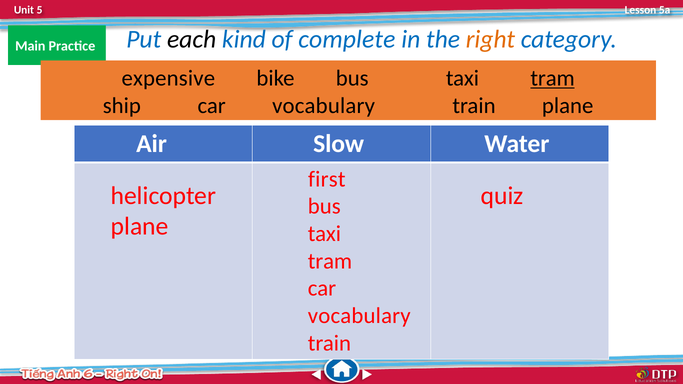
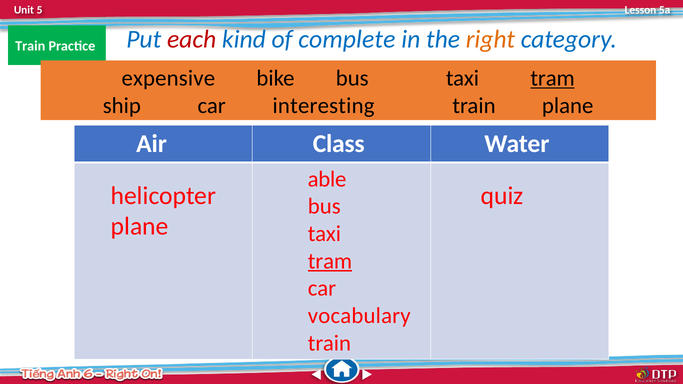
Main at (30, 46): Main -> Train
each colour: black -> red
ship car vocabulary: vocabulary -> interesting
Slow: Slow -> Class
first: first -> able
tram at (330, 261) underline: none -> present
